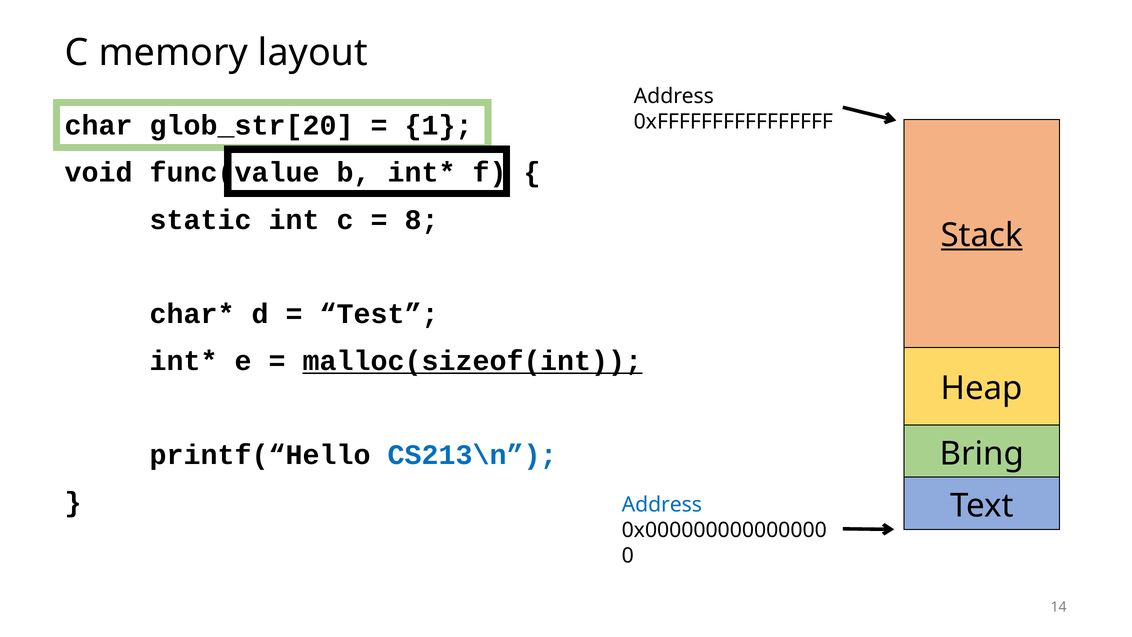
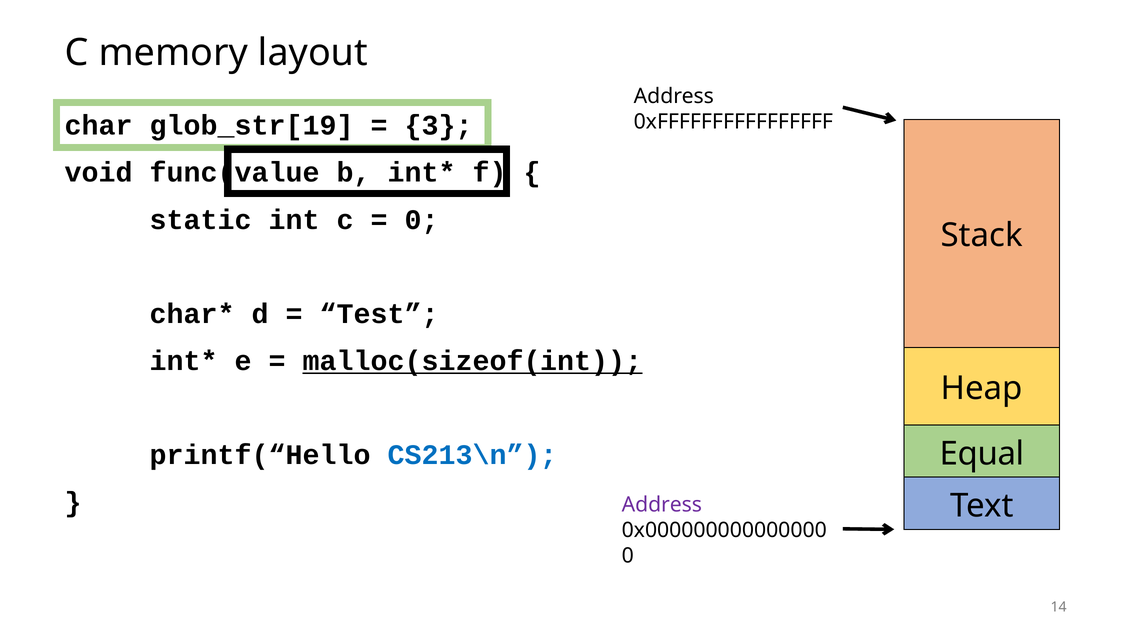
glob_str[20: glob_str[20 -> glob_str[19
1: 1 -> 3
8 at (422, 220): 8 -> 0
Stack underline: present -> none
Bring: Bring -> Equal
Address at (662, 505) colour: blue -> purple
